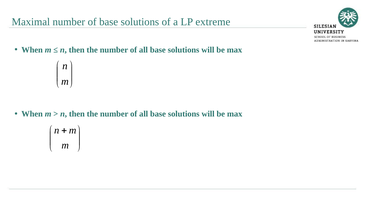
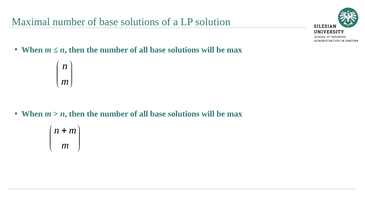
extreme: extreme -> solution
